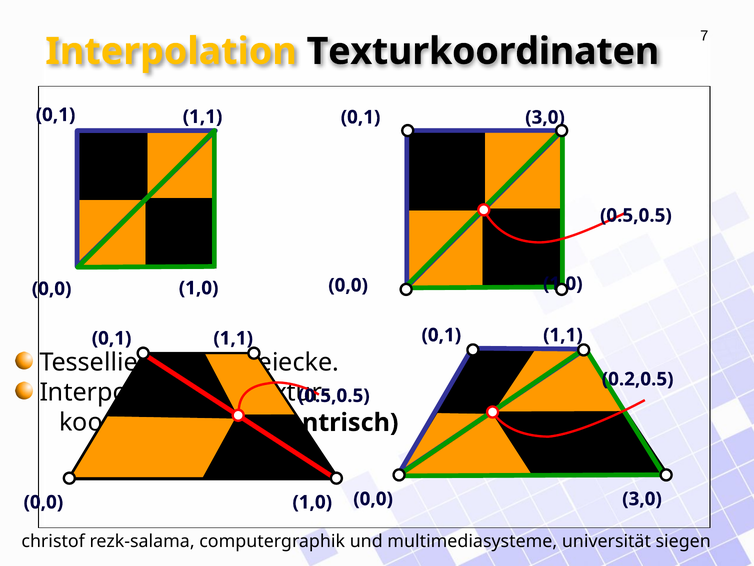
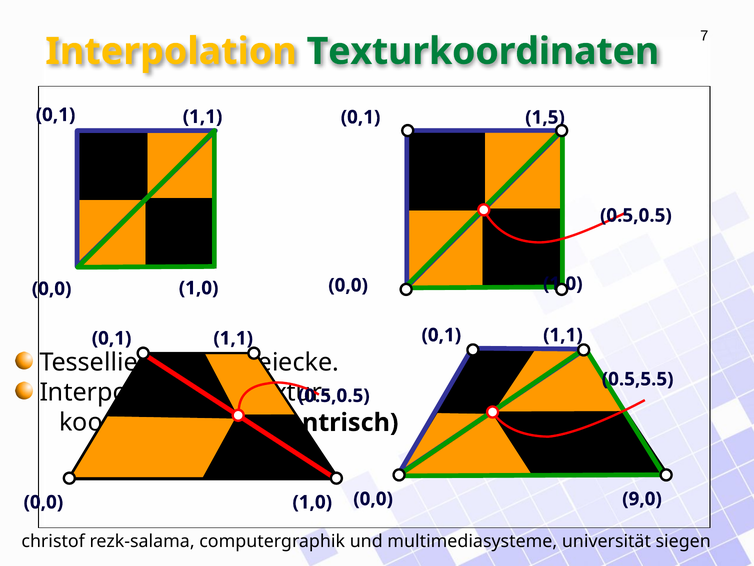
Texturkoordinaten colour: black -> green
0,1 3,0: 3,0 -> 1,5
0.2,0.5: 0.2,0.5 -> 0.5,5.5
0,0 3,0: 3,0 -> 9,0
